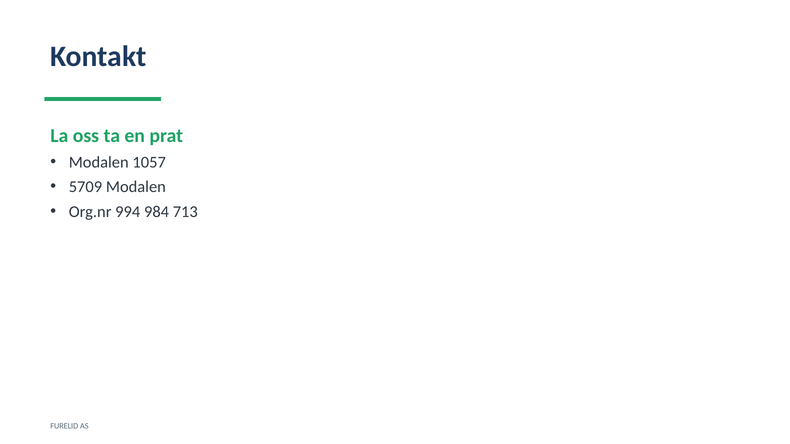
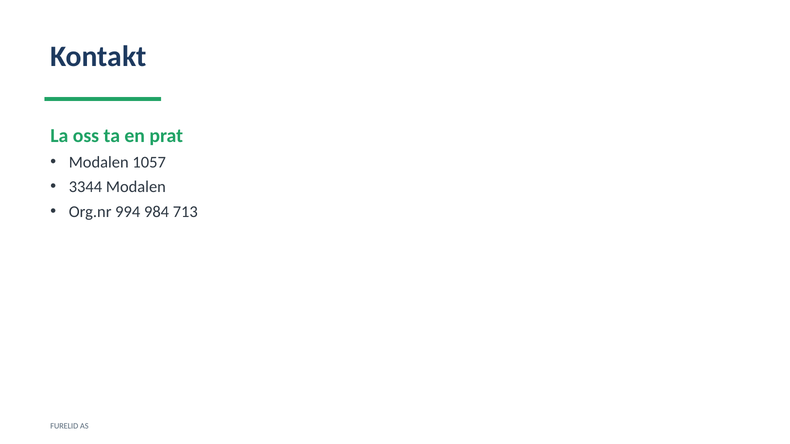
5709: 5709 -> 3344
